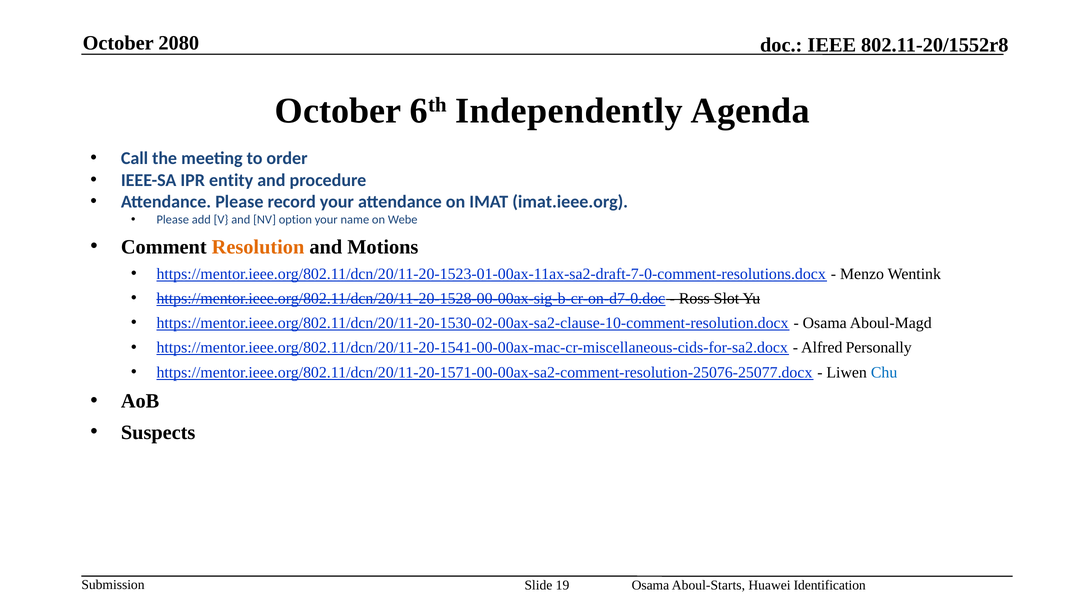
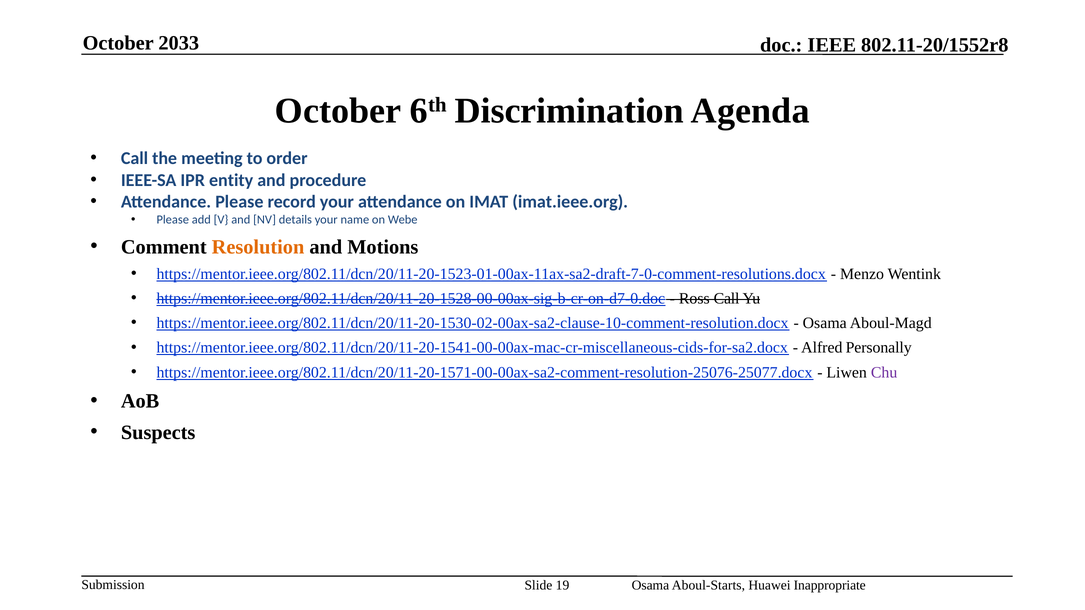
2080: 2080 -> 2033
Independently: Independently -> Discrimination
option: option -> details
Ross Slot: Slot -> Call
Chu colour: blue -> purple
Identification: Identification -> Inappropriate
